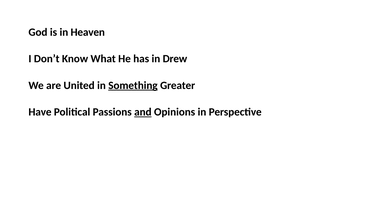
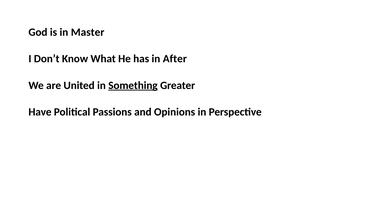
Heaven: Heaven -> Master
Drew: Drew -> After
and underline: present -> none
